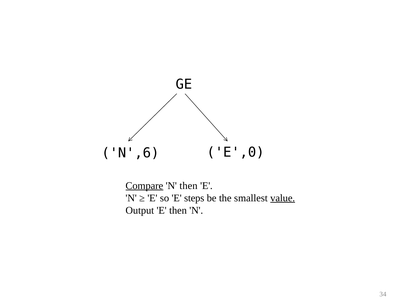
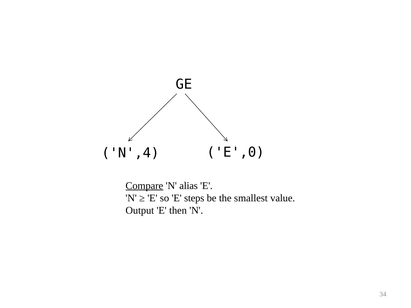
N',6: N',6 -> N',4
N then: then -> alias
value underline: present -> none
